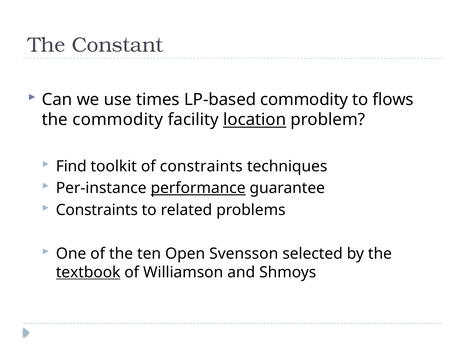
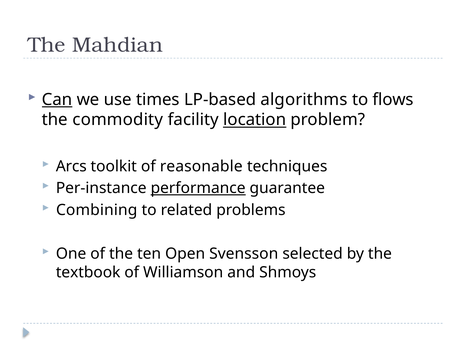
Constant: Constant -> Mahdian
Can underline: none -> present
LP-based commodity: commodity -> algorithms
Find: Find -> Arcs
of constraints: constraints -> reasonable
Constraints at (97, 210): Constraints -> Combining
textbook underline: present -> none
